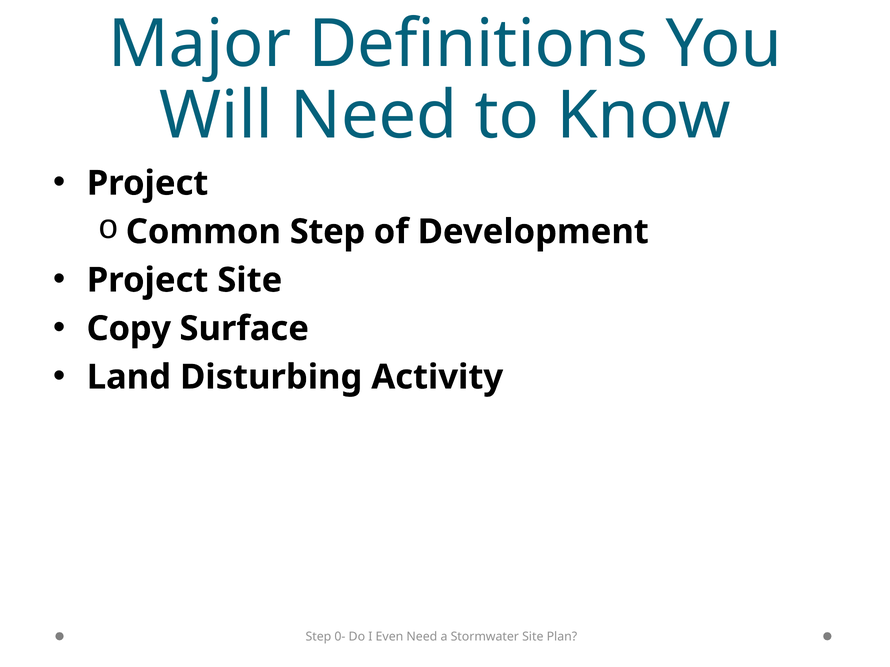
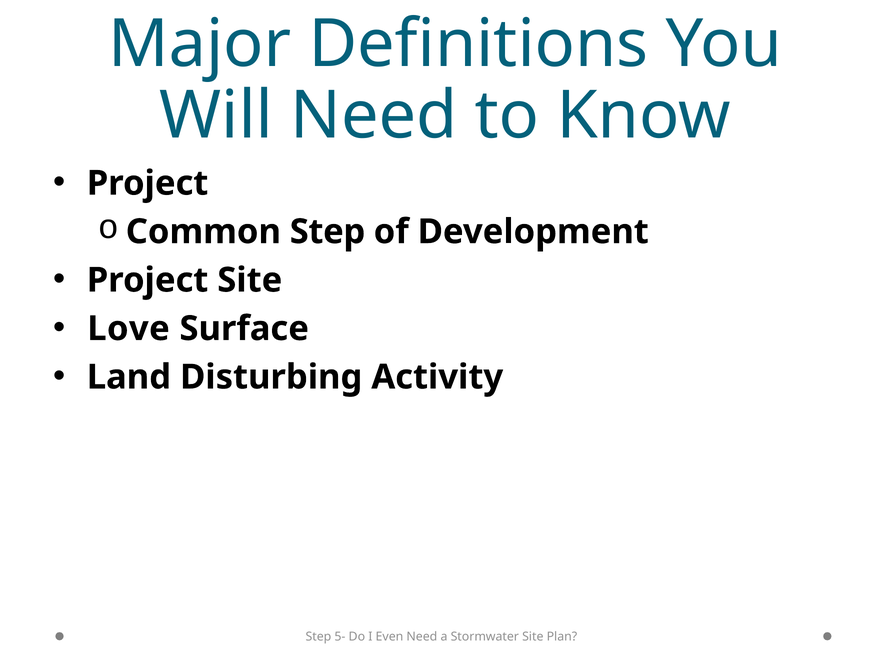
Copy: Copy -> Love
0-: 0- -> 5-
